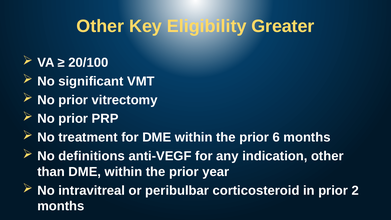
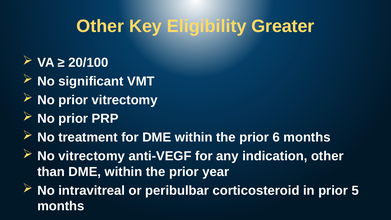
No definitions: definitions -> vitrectomy
2: 2 -> 5
